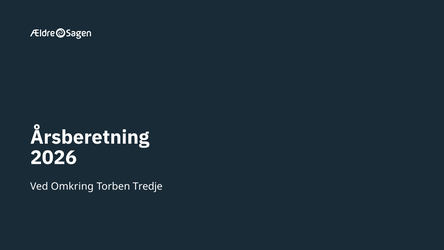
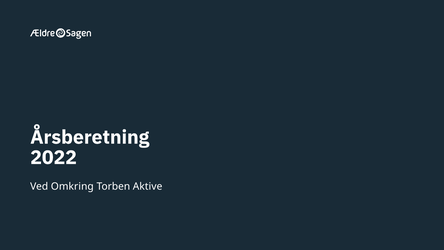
2026: 2026 -> 2022
Tredje: Tredje -> Aktive
